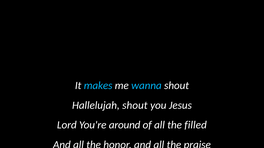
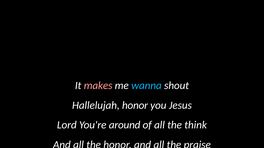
makes colour: light blue -> pink
Hallelujah shout: shout -> honor
filled: filled -> think
